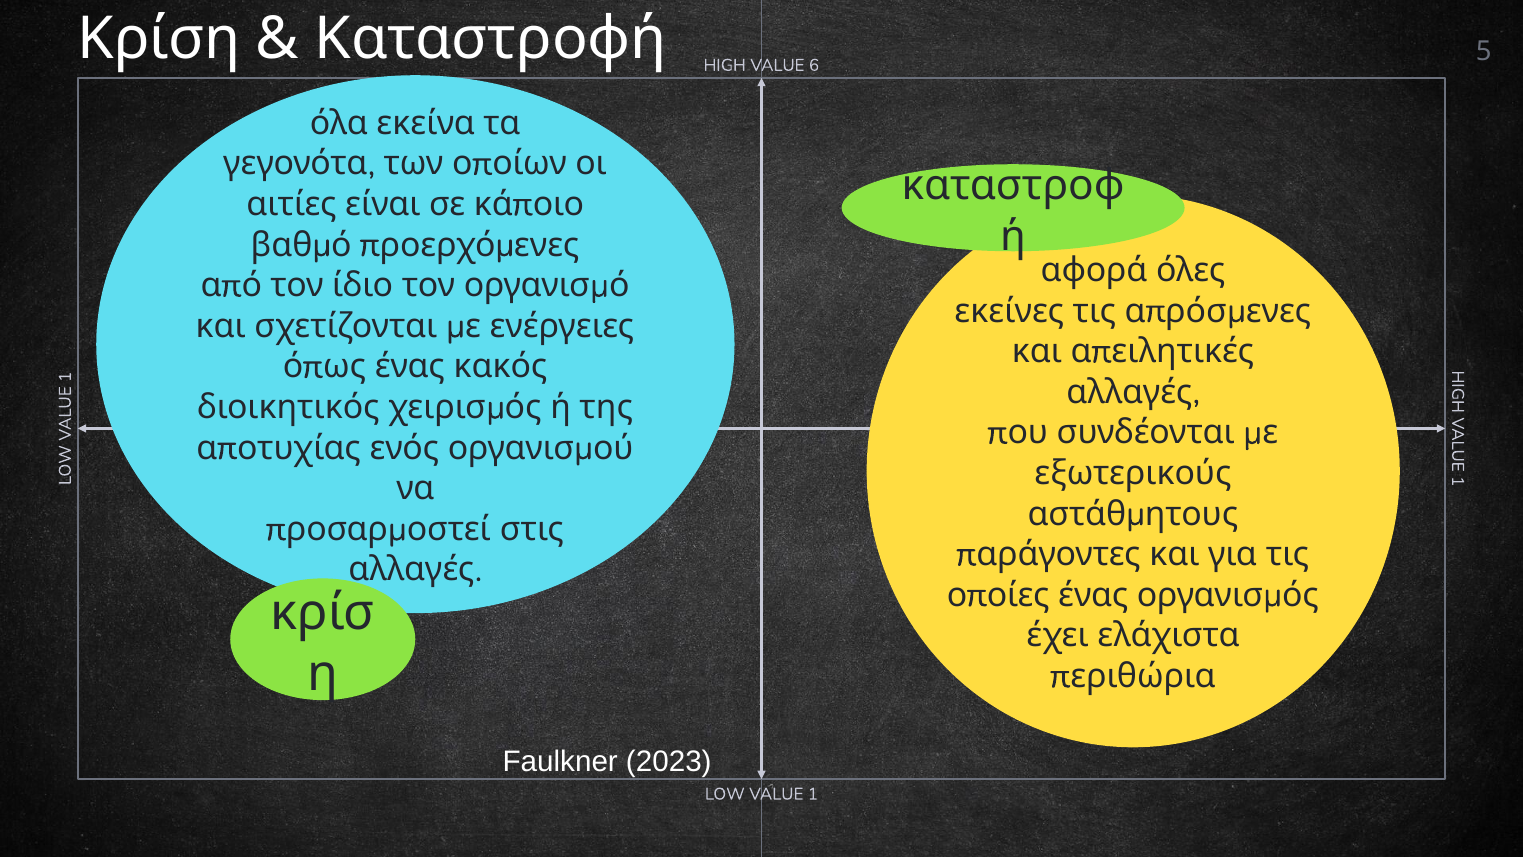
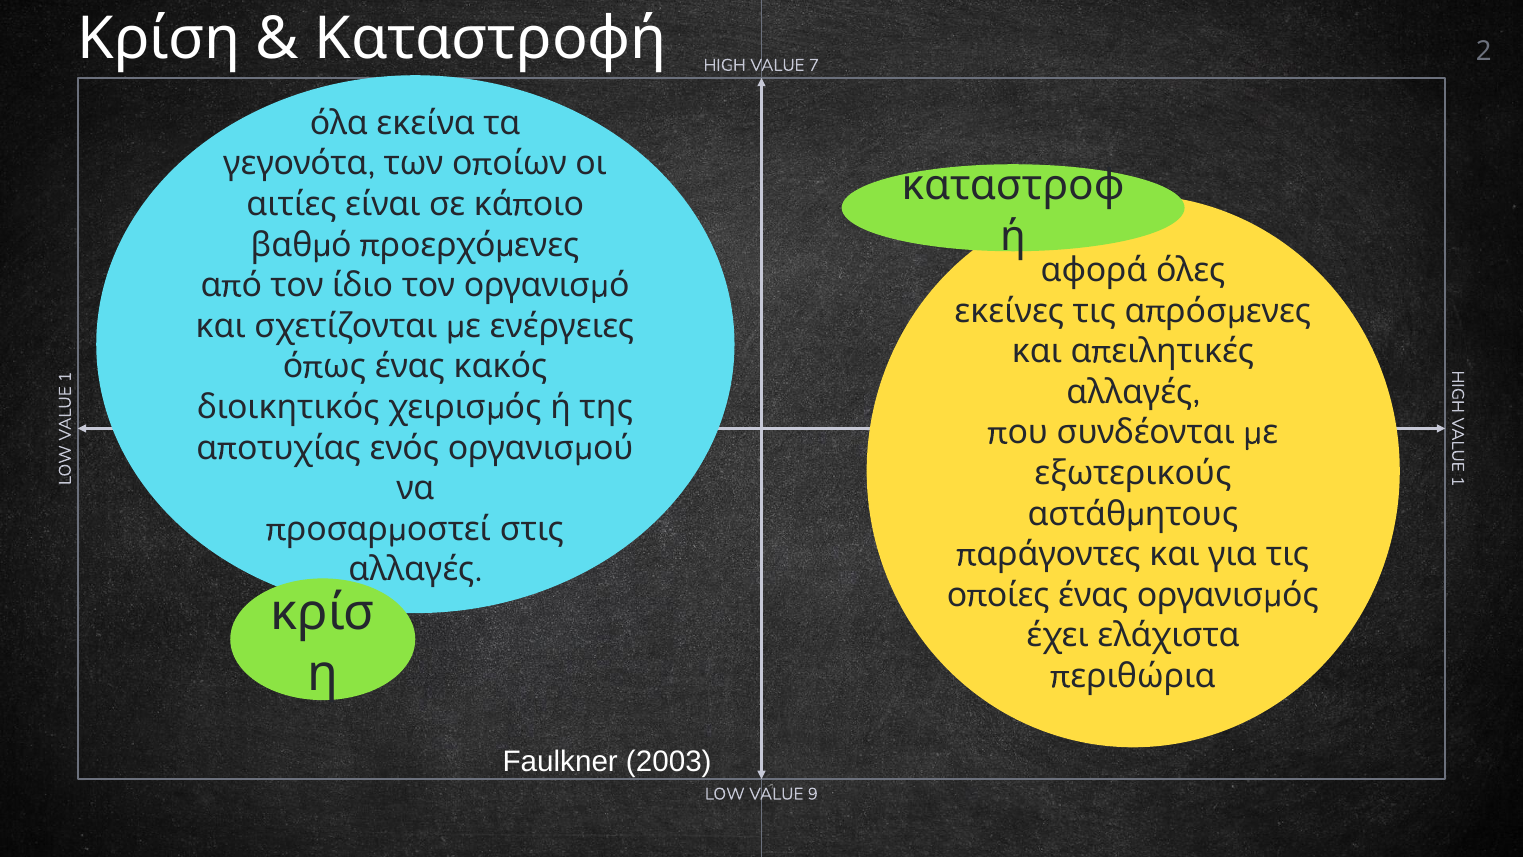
5: 5 -> 2
6: 6 -> 7
2023: 2023 -> 2003
VALUE 1: 1 -> 9
